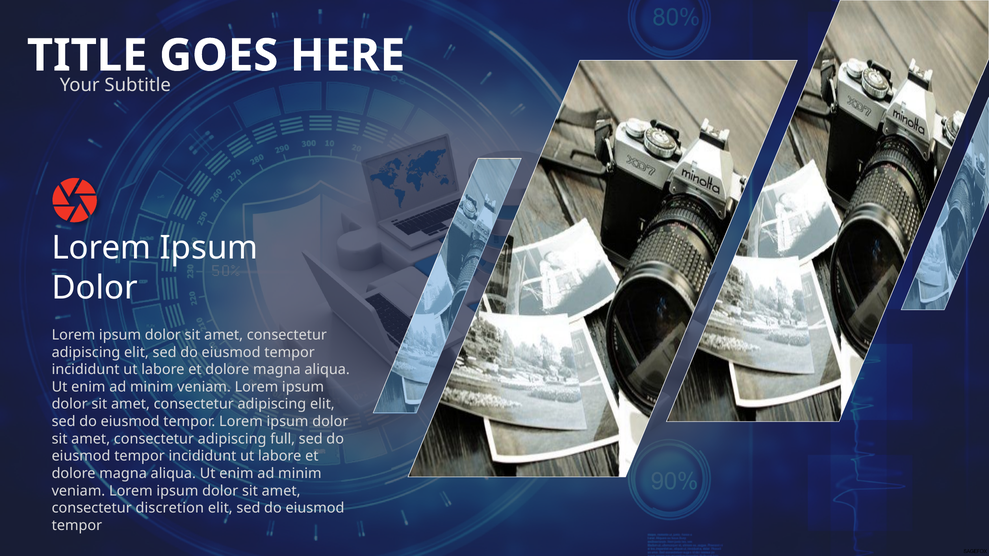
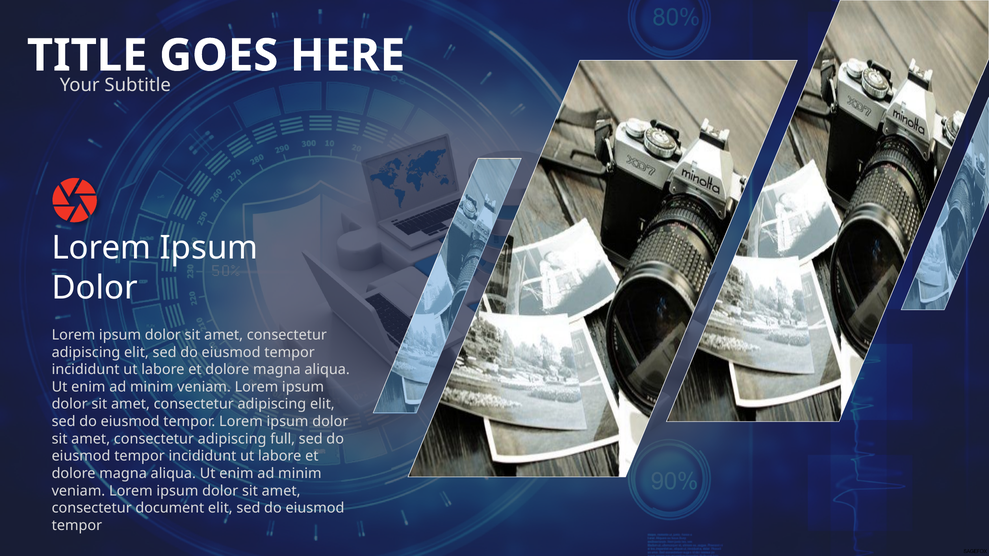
discretion: discretion -> document
